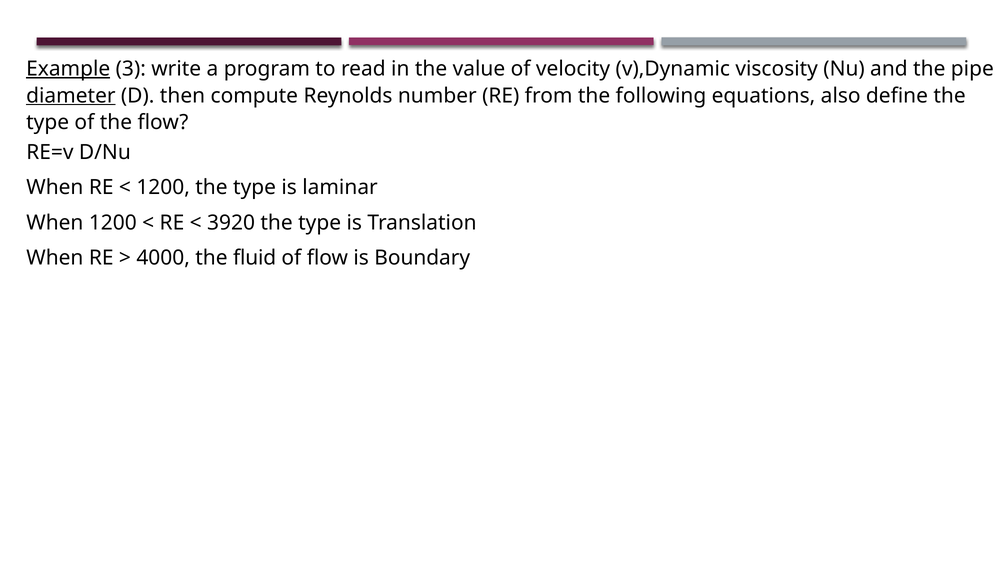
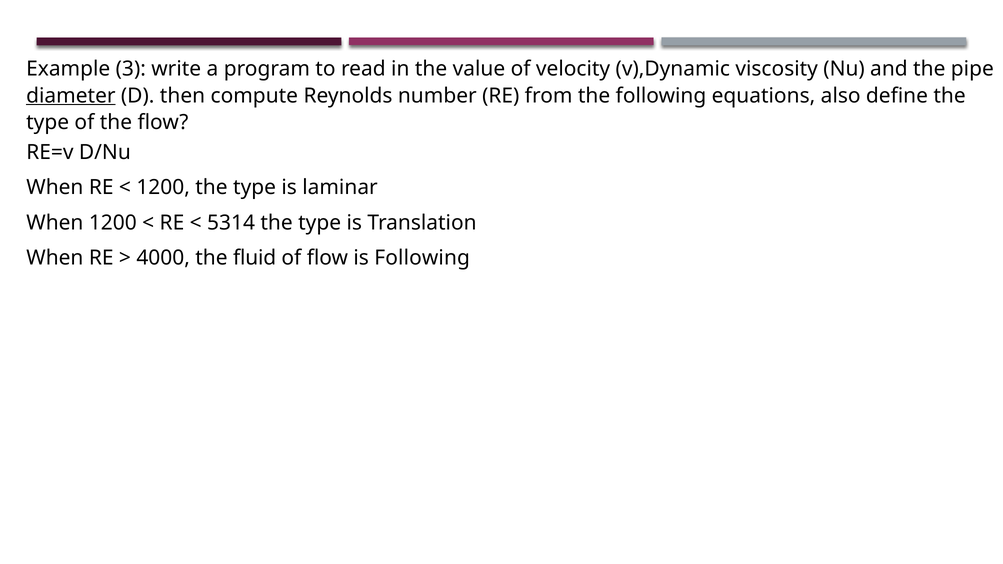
Example underline: present -> none
3920: 3920 -> 5314
is Boundary: Boundary -> Following
